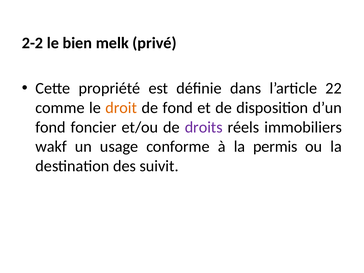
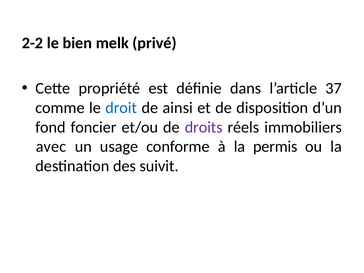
22: 22 -> 37
droit colour: orange -> blue
de fond: fond -> ainsi
wakf: wakf -> avec
